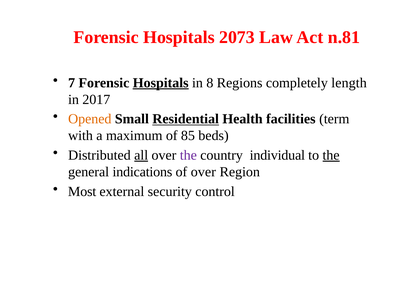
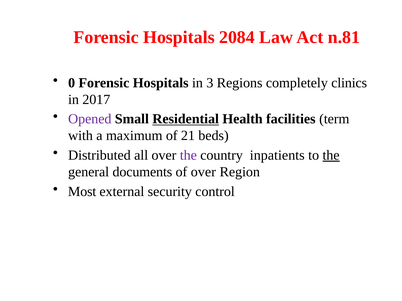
2073: 2073 -> 2084
7: 7 -> 0
Hospitals at (161, 83) underline: present -> none
8: 8 -> 3
length: length -> clinics
Opened colour: orange -> purple
85: 85 -> 21
all underline: present -> none
individual: individual -> inpatients
indications: indications -> documents
